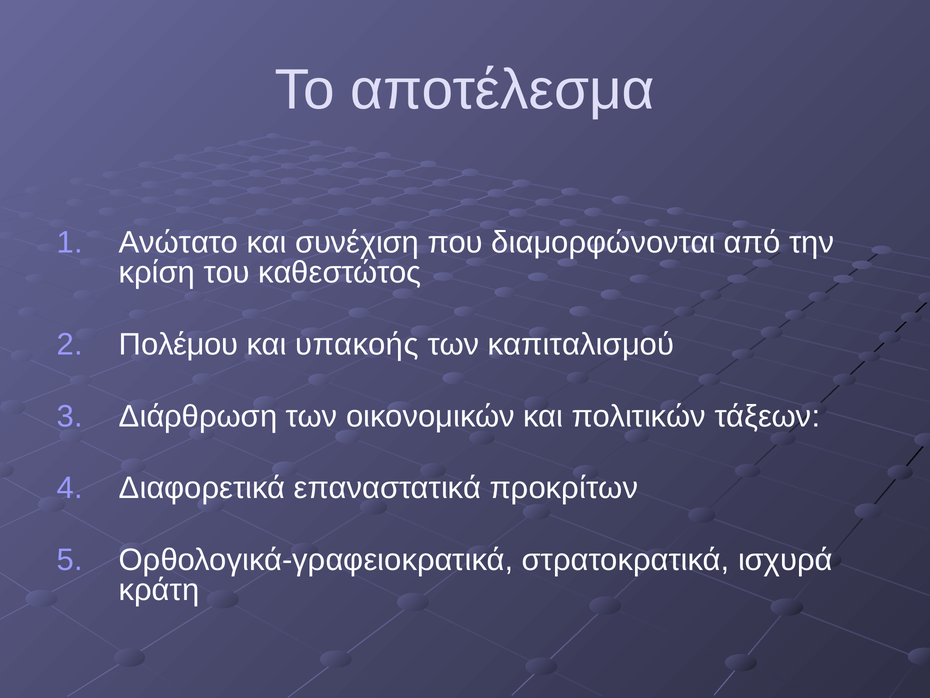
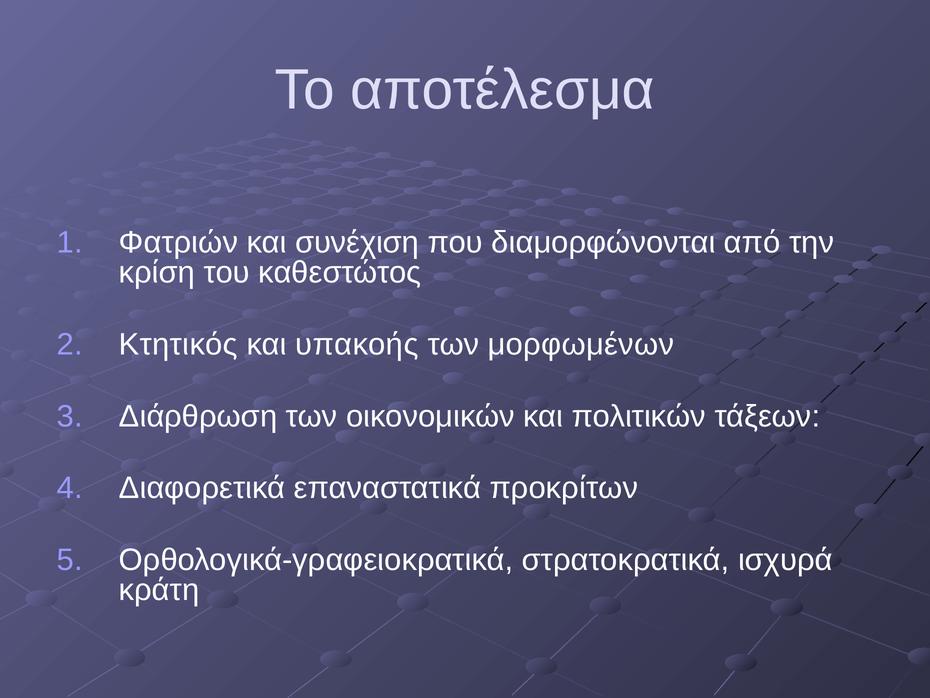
Ανώτατο: Ανώτατο -> Φατριών
Πολέμου: Πολέμου -> Κτητικός
καπιταλισμού: καπιταλισμού -> μορφωμένων
